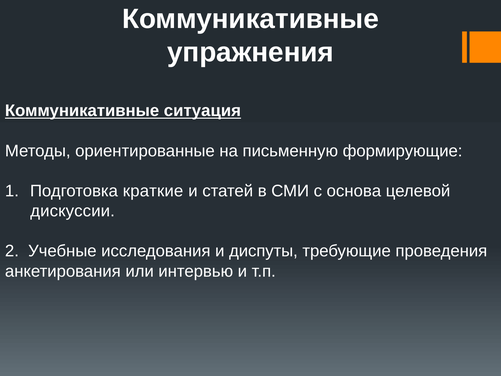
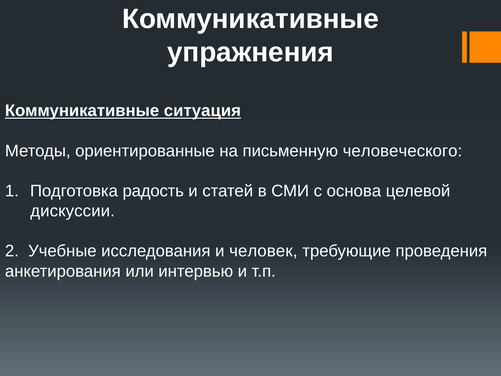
формирующие: формирующие -> человеческого
краткие: краткие -> радость
диспуты: диспуты -> человек
